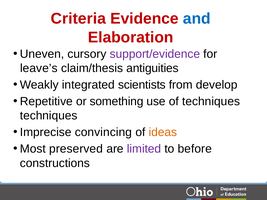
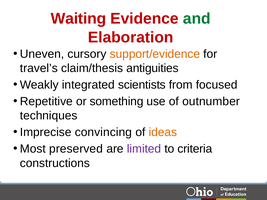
Criteria: Criteria -> Waiting
and colour: blue -> green
support/evidence colour: purple -> orange
leave’s: leave’s -> travel’s
develop: develop -> focused
of techniques: techniques -> outnumber
before: before -> criteria
